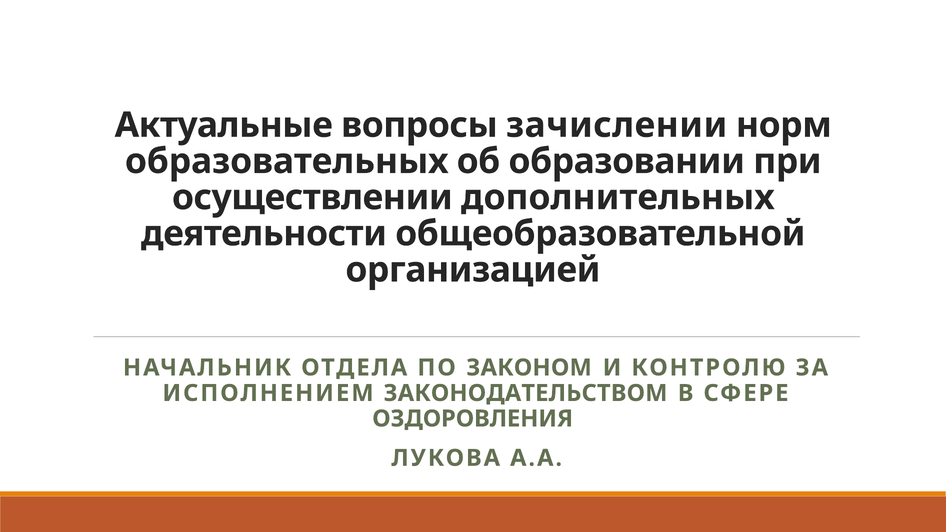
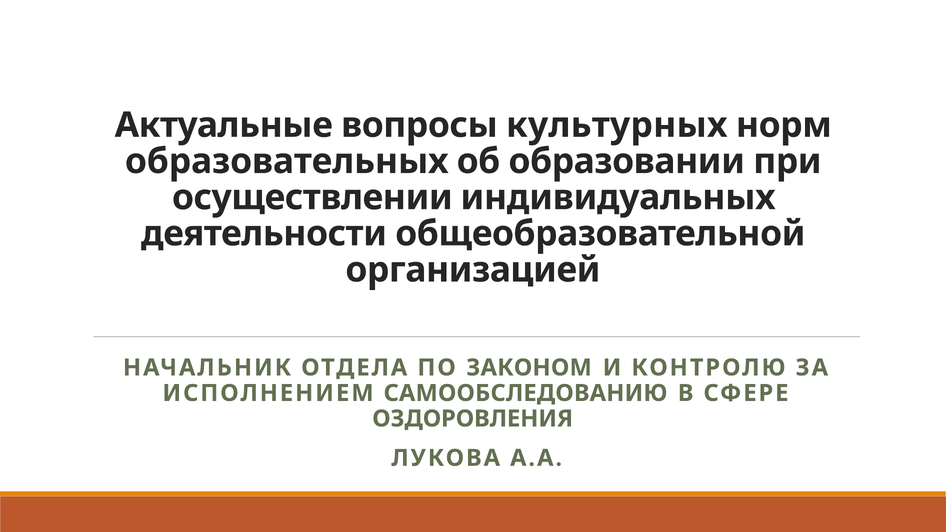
зачислении: зачислении -> культурных
дополнительных: дополнительных -> индивидуальных
ЗАКОНОДАТЕЛЬСТВОМ: ЗАКОНОДАТЕЛЬСТВОМ -> САМООБСЛЕДОВАНИЮ
